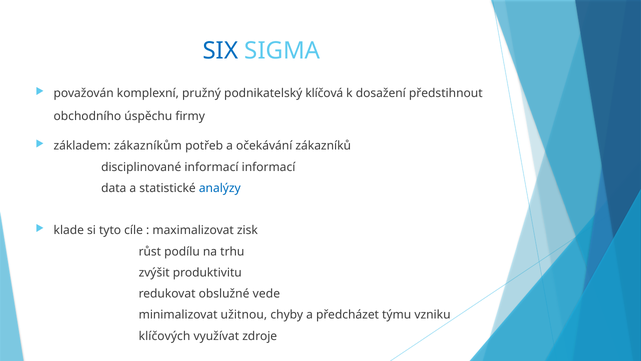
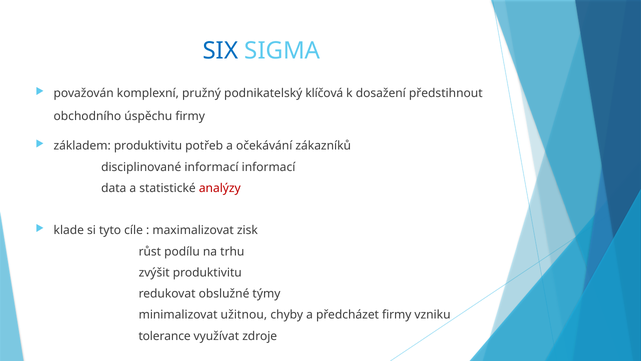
základem zákazníkům: zákazníkům -> produktivitu
analýzy colour: blue -> red
vede: vede -> týmy
předcházet týmu: týmu -> firmy
klíčových: klíčových -> tolerance
